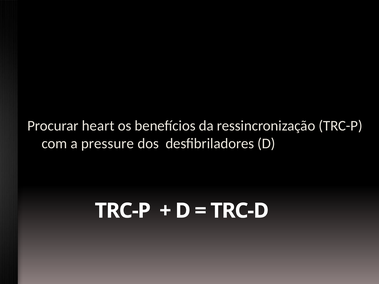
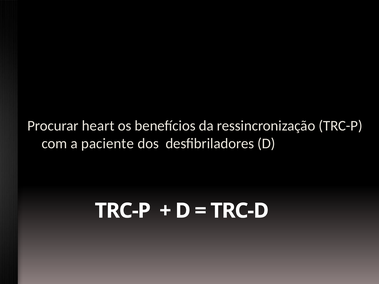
pressure: pressure -> paciente
